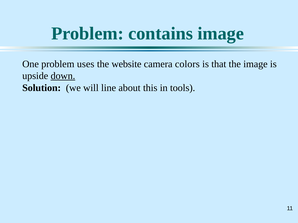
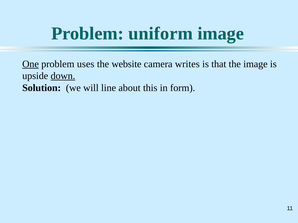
contains: contains -> uniform
One underline: none -> present
colors: colors -> writes
tools: tools -> form
